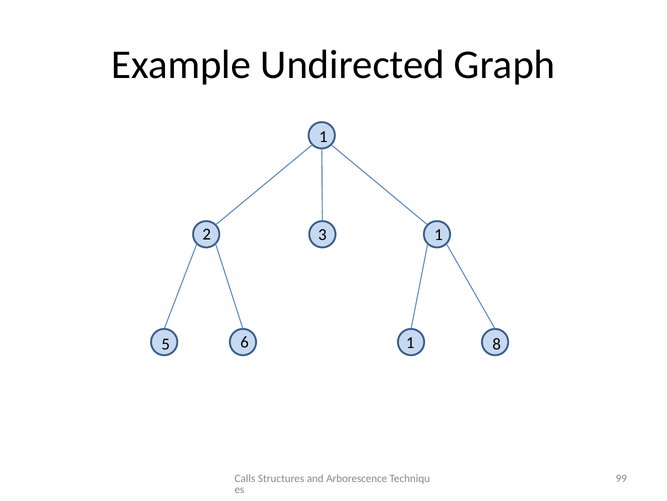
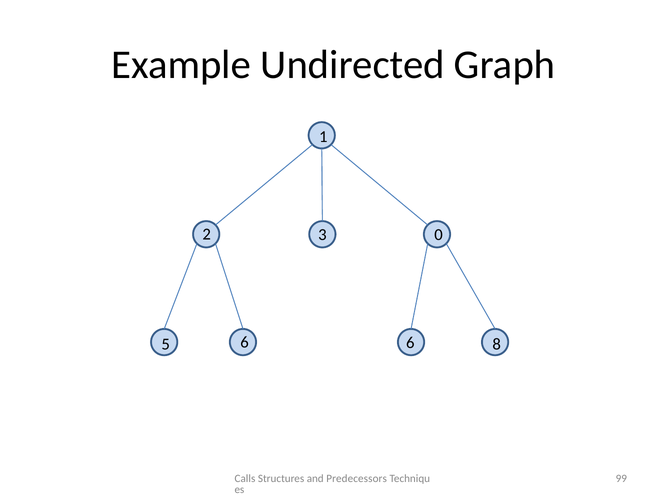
3 1: 1 -> 0
6 1: 1 -> 6
Arborescence: Arborescence -> Predecessors
